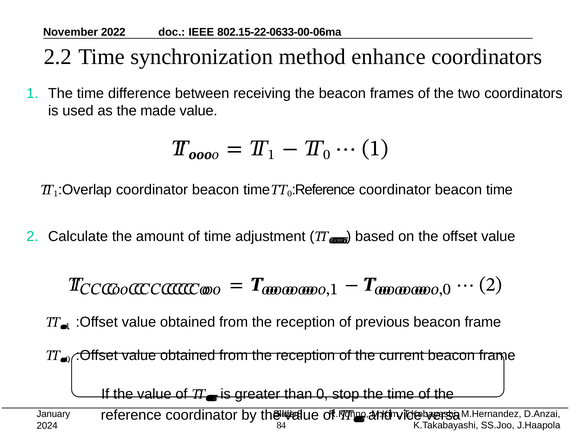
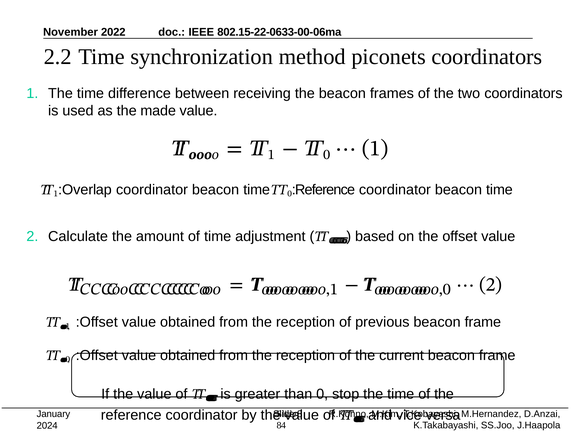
enhance: enhance -> piconets
